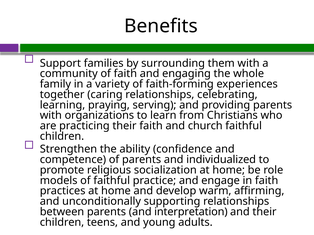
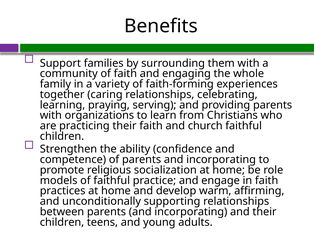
of parents and individualized: individualized -> incorporating
between parents and interpretation: interpretation -> incorporating
